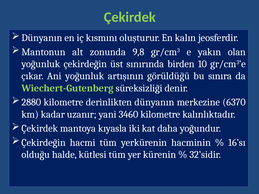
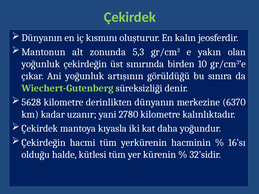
9,8: 9,8 -> 5,3
2880: 2880 -> 5628
3460: 3460 -> 2780
